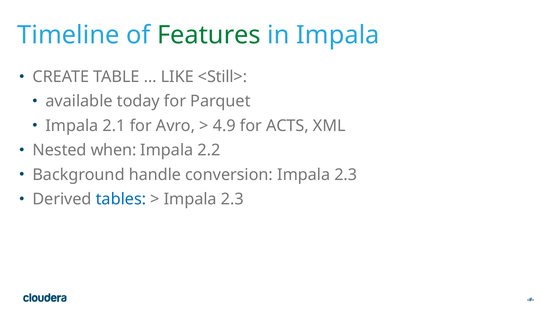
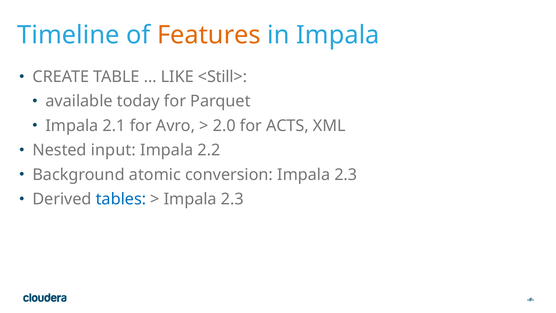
Features colour: green -> orange
4.9: 4.9 -> 2.0
when: when -> input
handle: handle -> atomic
